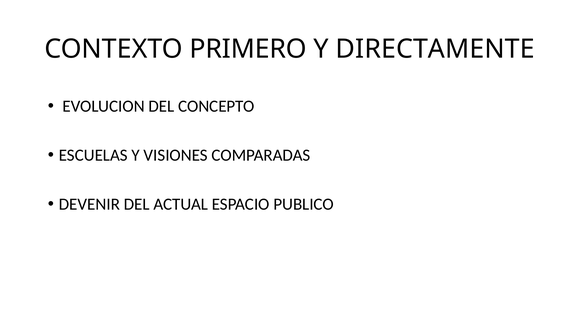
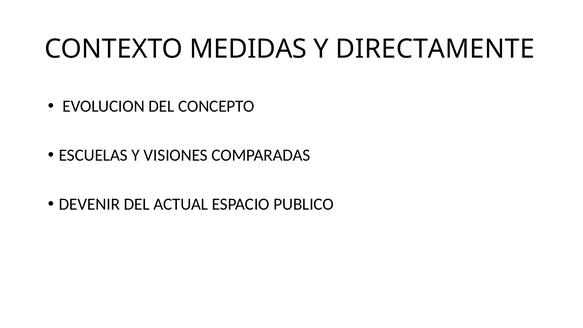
PRIMERO: PRIMERO -> MEDIDAS
